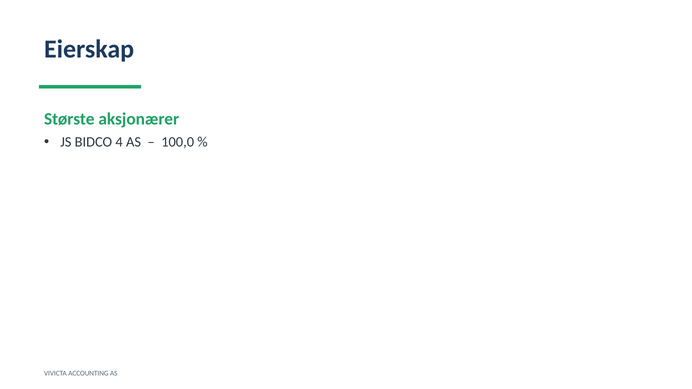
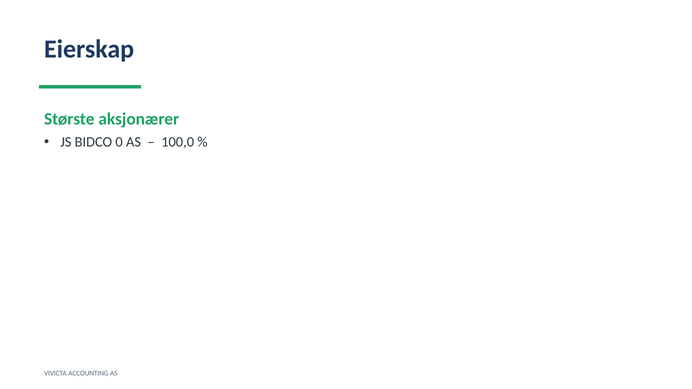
4: 4 -> 0
